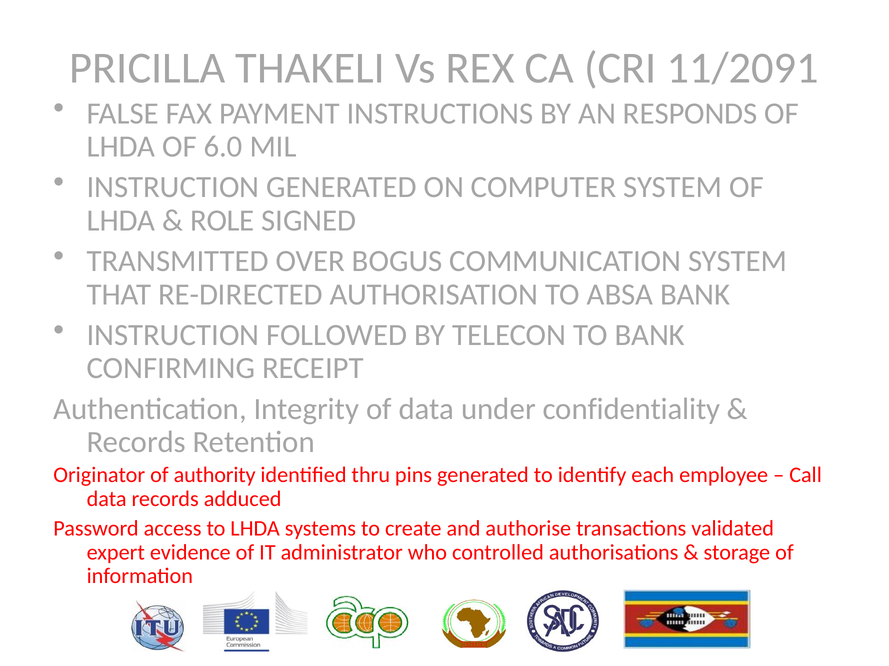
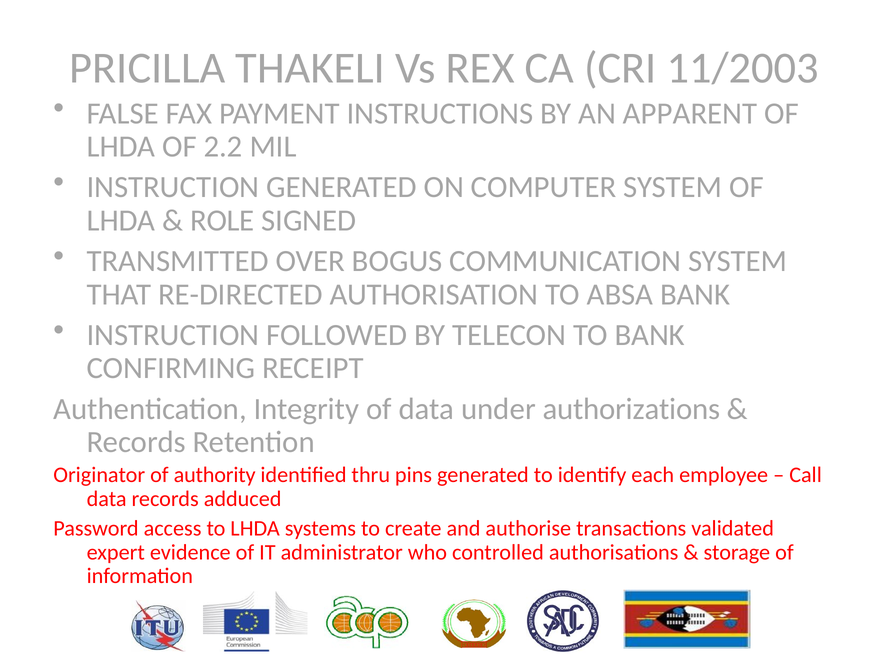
11/2091: 11/2091 -> 11/2003
RESPONDS: RESPONDS -> APPARENT
6.0: 6.0 -> 2.2
confidentiality: confidentiality -> authorizations
